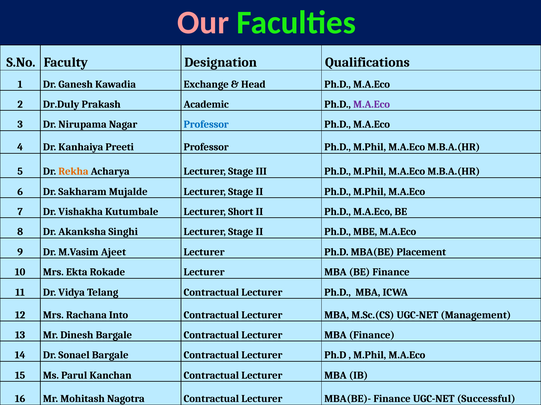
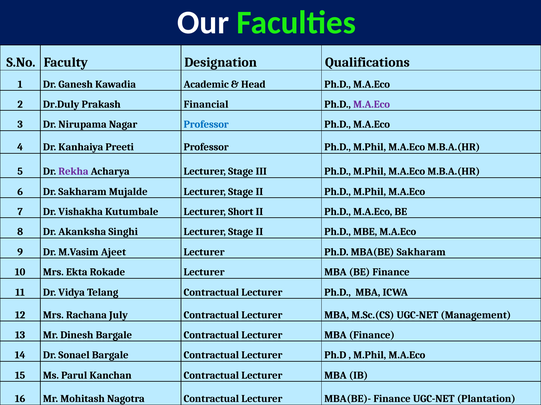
Our colour: pink -> white
Exchange: Exchange -> Academic
Academic: Academic -> Financial
Rekha colour: orange -> purple
MBA(BE Placement: Placement -> Sakharam
Into: Into -> July
Successful: Successful -> Plantation
